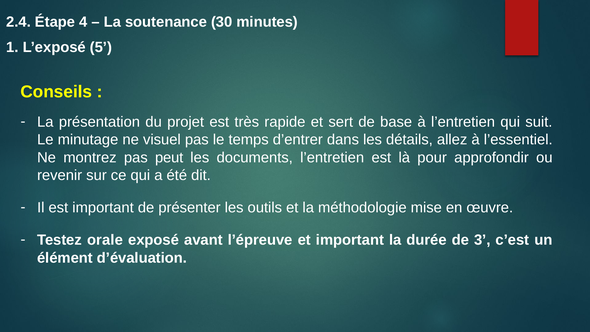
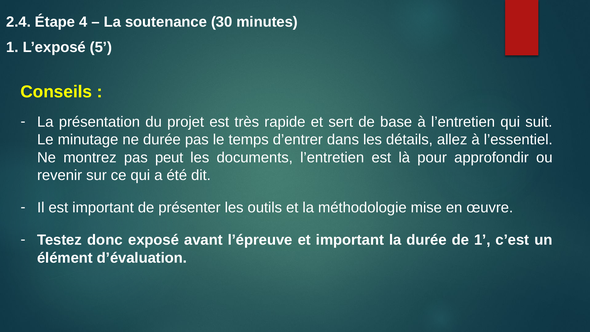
ne visuel: visuel -> durée
orale: orale -> donc
de 3: 3 -> 1
